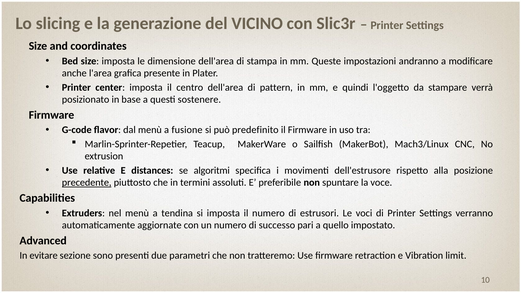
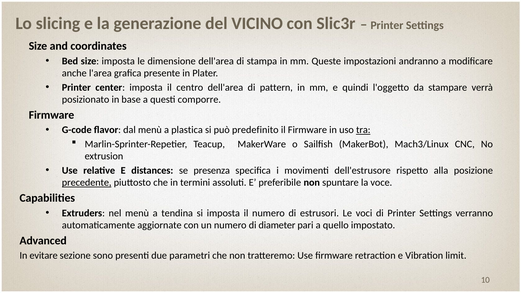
sostenere: sostenere -> comporre
fusione: fusione -> plastica
tra underline: none -> present
algoritmi: algoritmi -> presenza
successo: successo -> diameter
